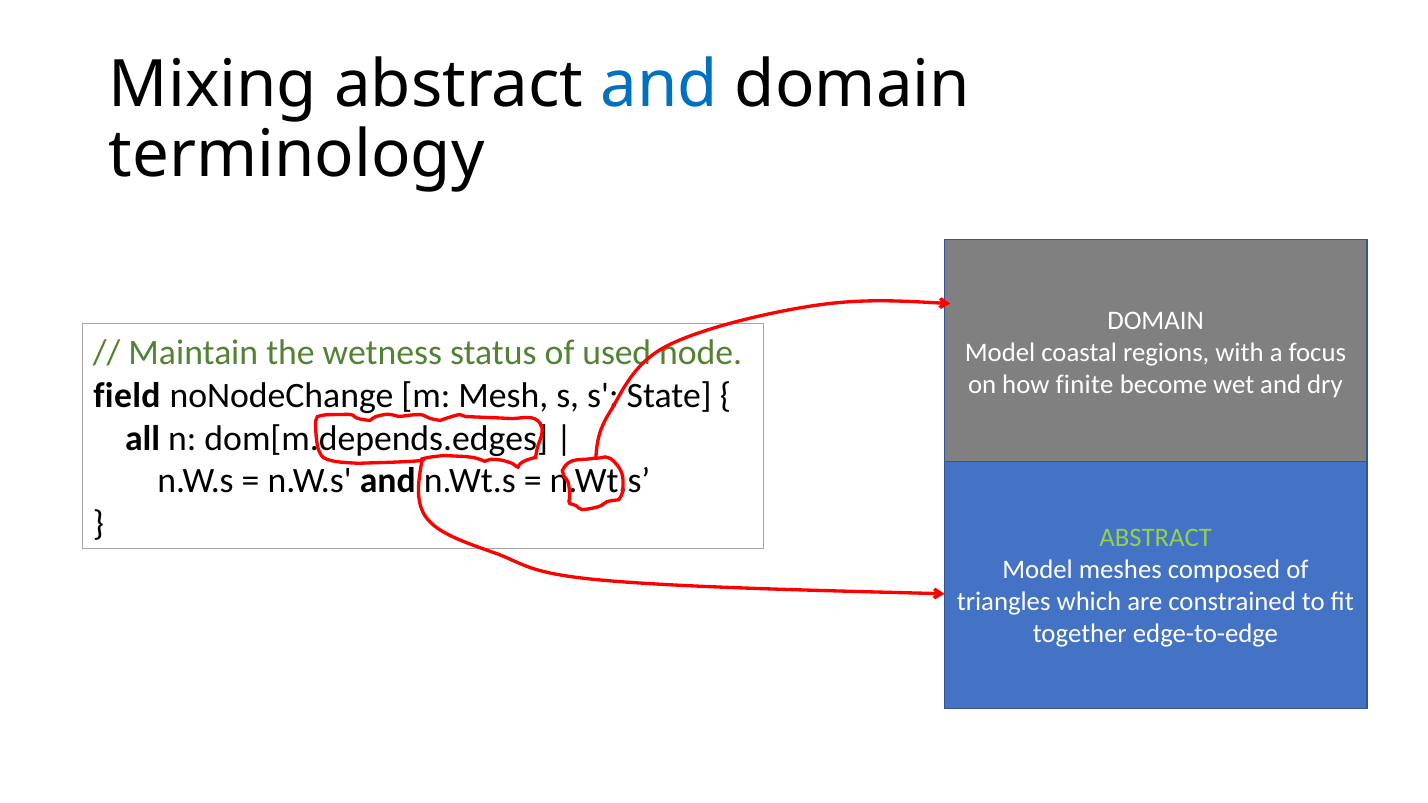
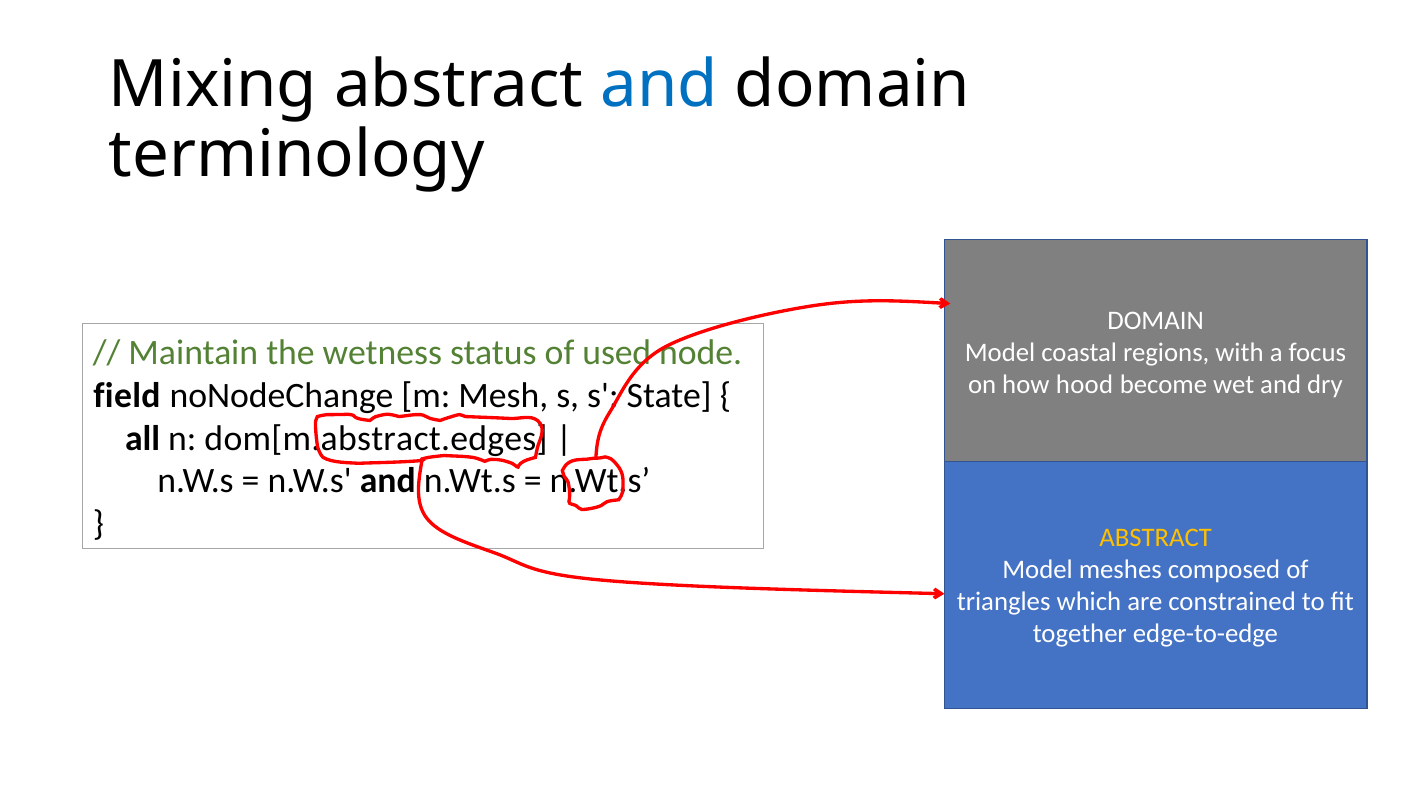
finite: finite -> hood
dom[m.depends.edges: dom[m.depends.edges -> dom[m.abstract.edges
ABSTRACT at (1156, 537) colour: light green -> yellow
